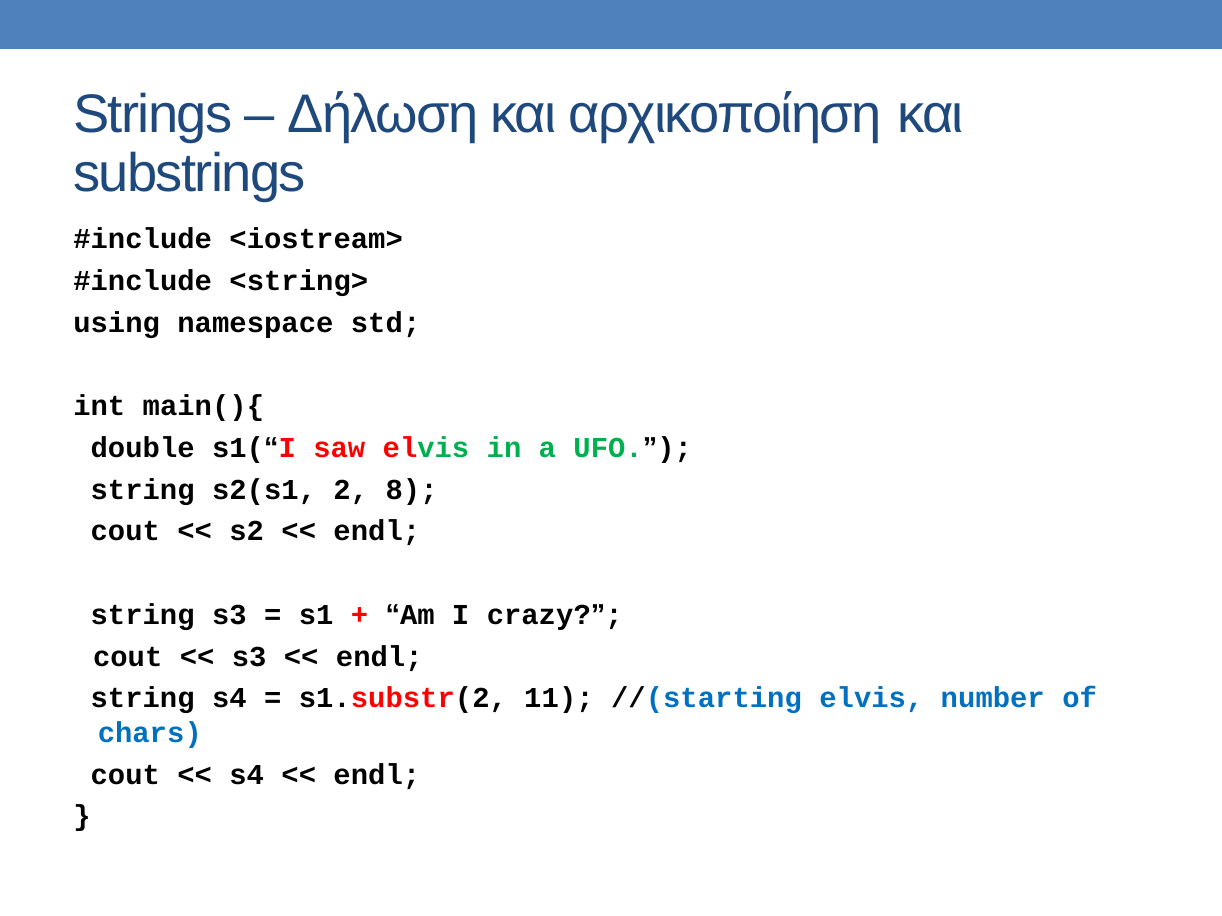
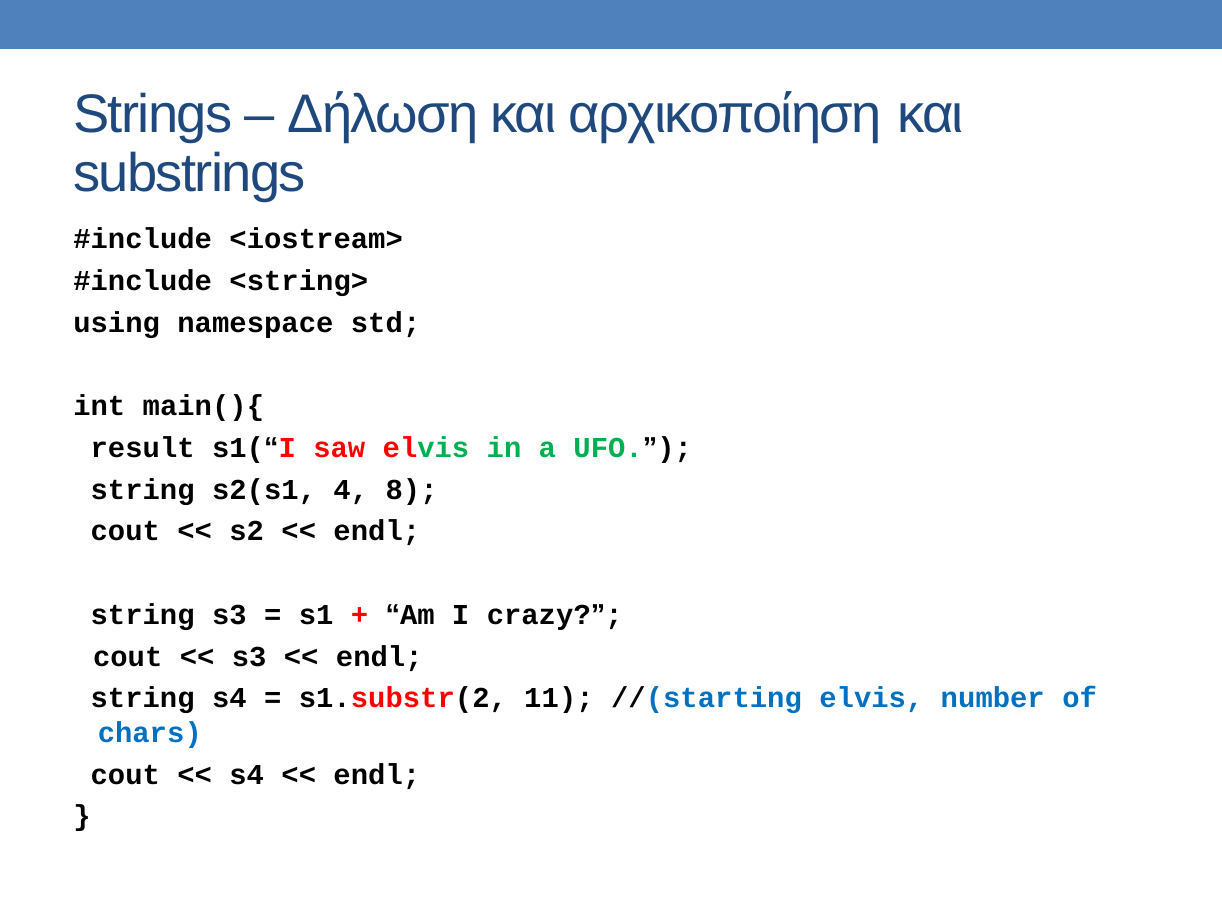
double: double -> result
2: 2 -> 4
